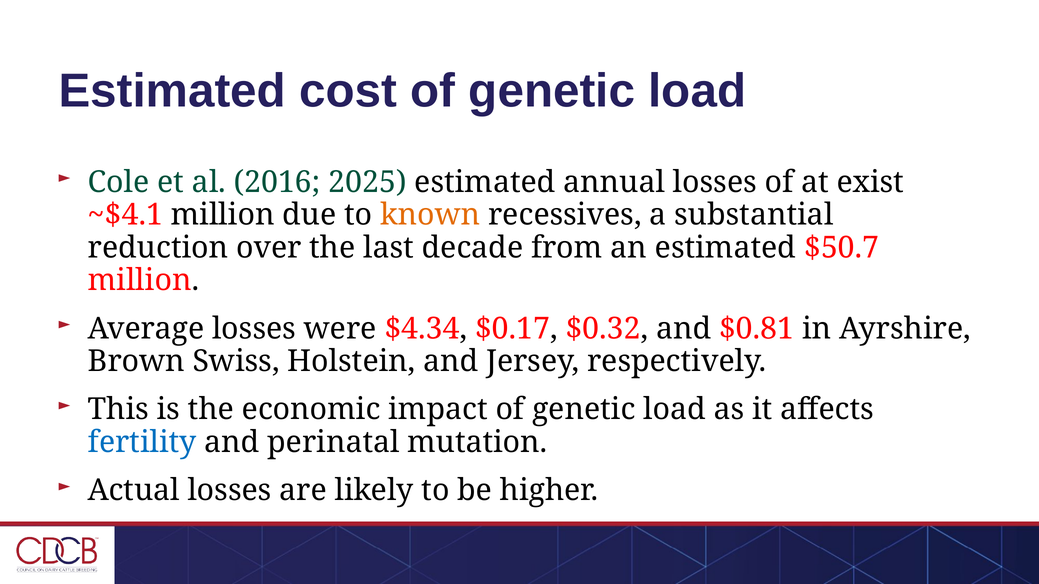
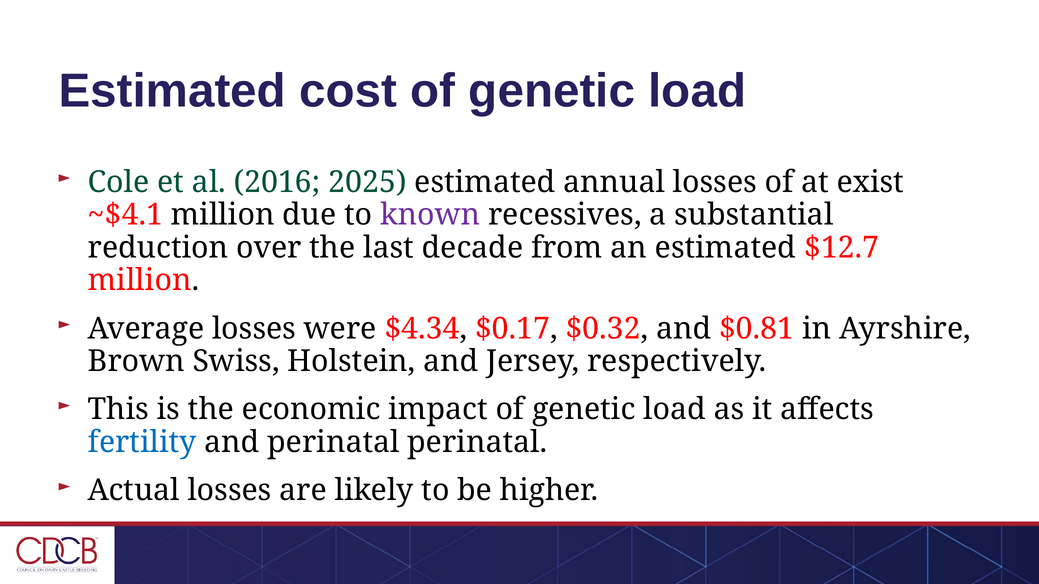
known colour: orange -> purple
$50.7: $50.7 -> $12.7
perinatal mutation: mutation -> perinatal
